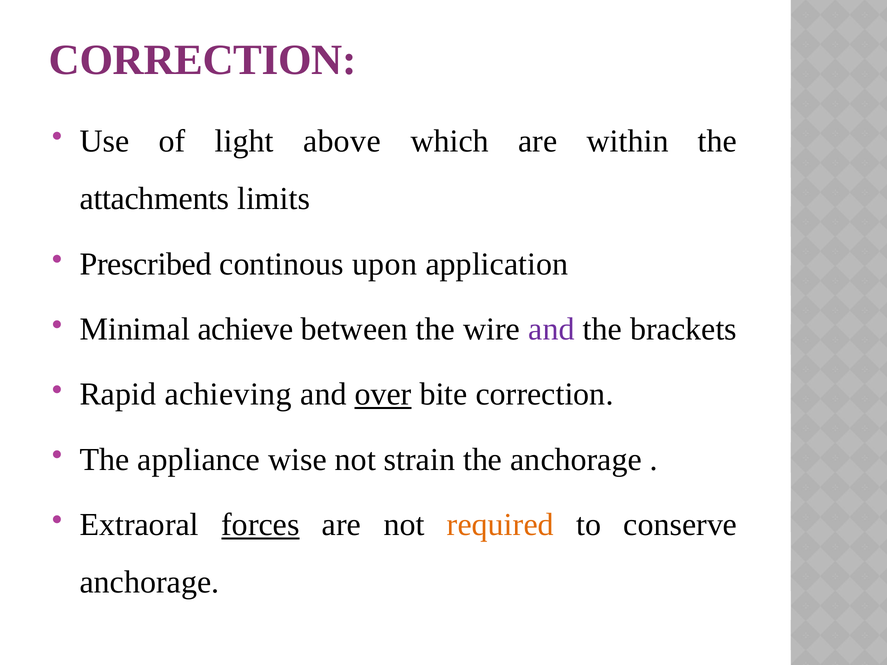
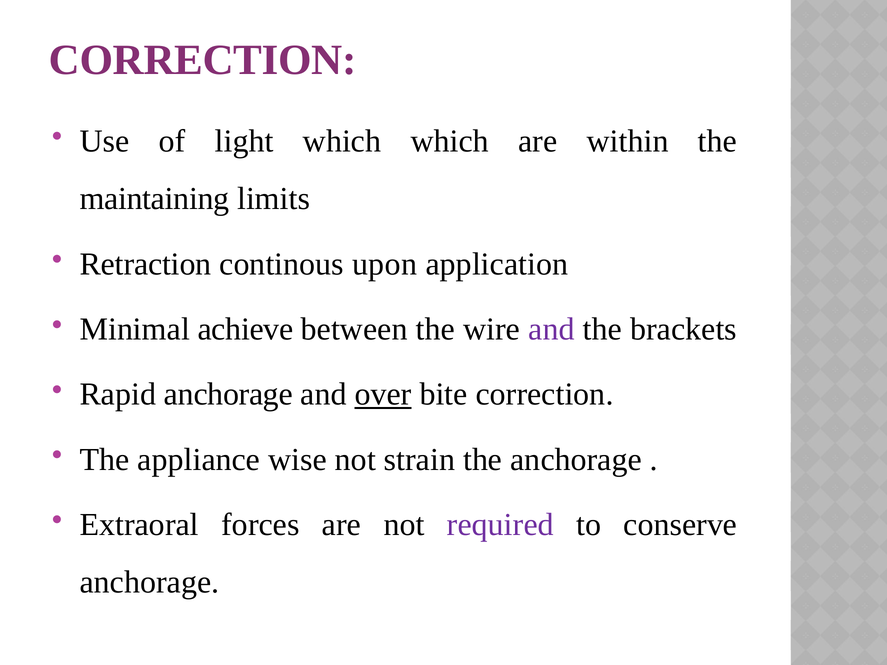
light above: above -> which
attachments: attachments -> maintaining
Prescribed: Prescribed -> Retraction
Rapid achieving: achieving -> anchorage
forces underline: present -> none
required colour: orange -> purple
